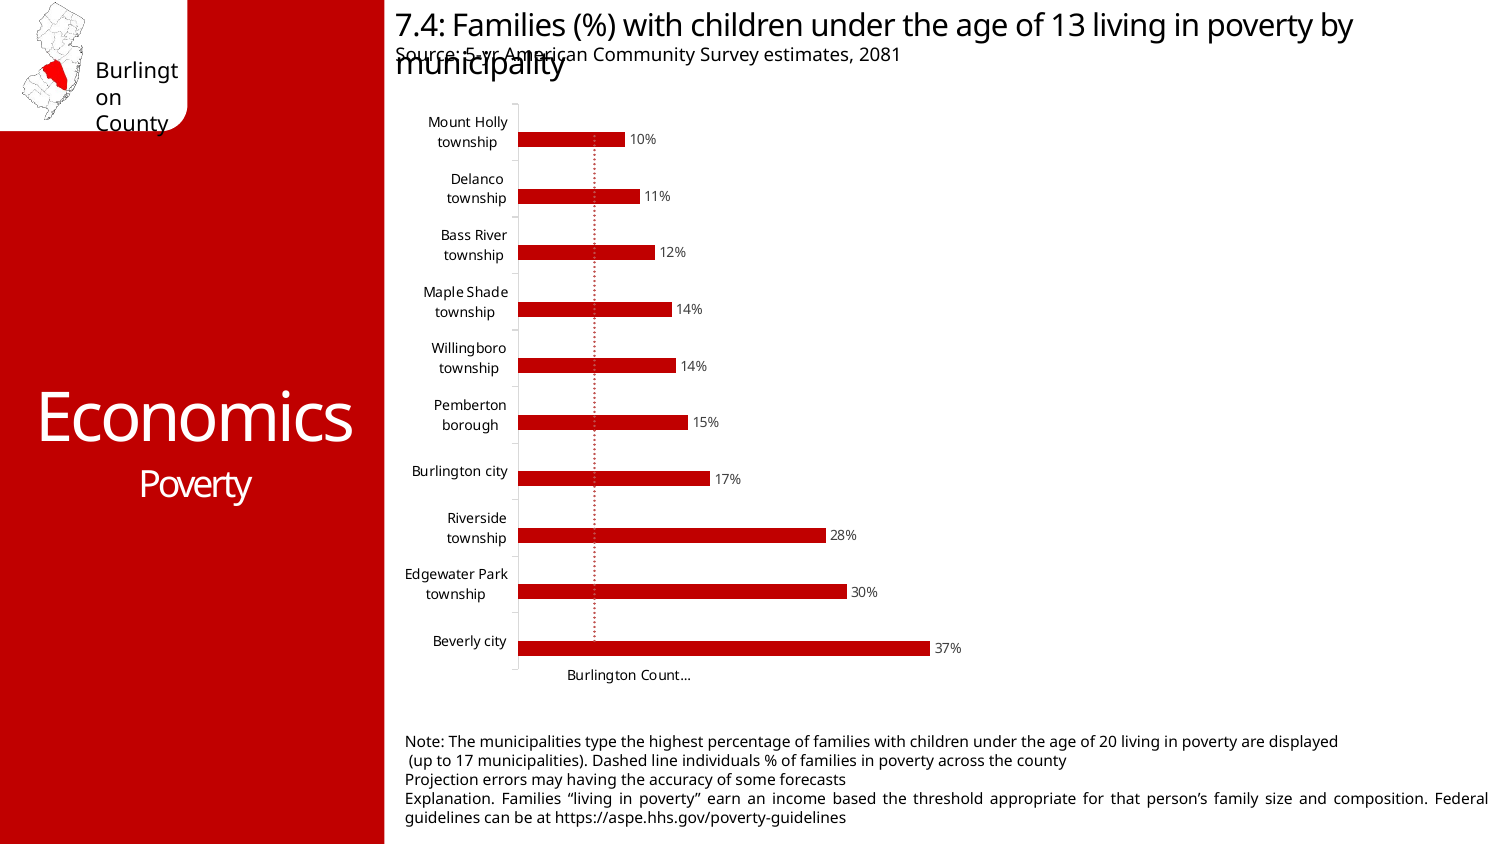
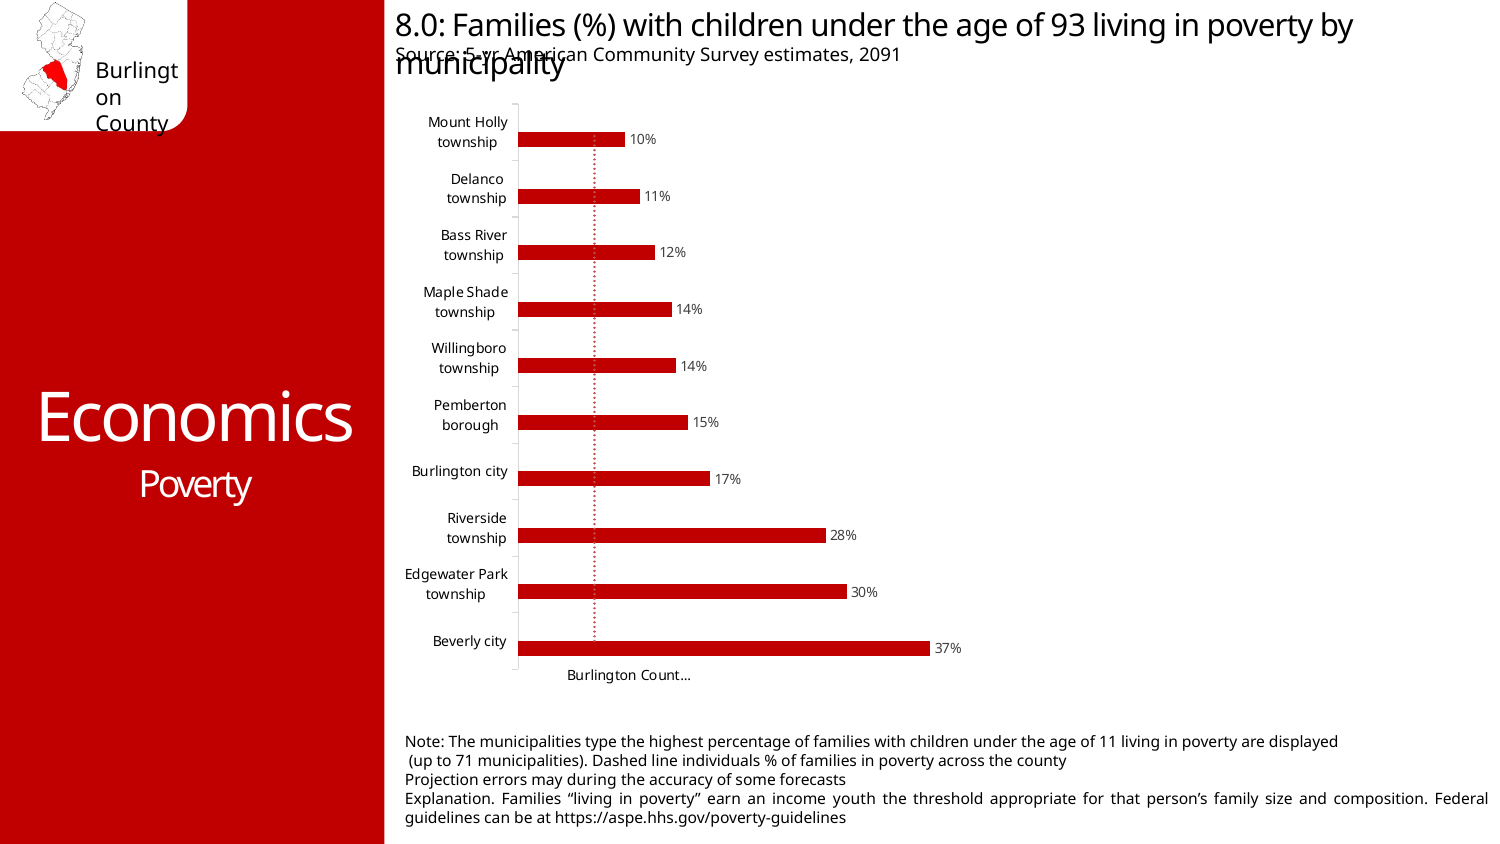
7.4: 7.4 -> 8.0
13: 13 -> 93
2081: 2081 -> 2091
20: 20 -> 11
17: 17 -> 71
having: having -> during
based: based -> youth
